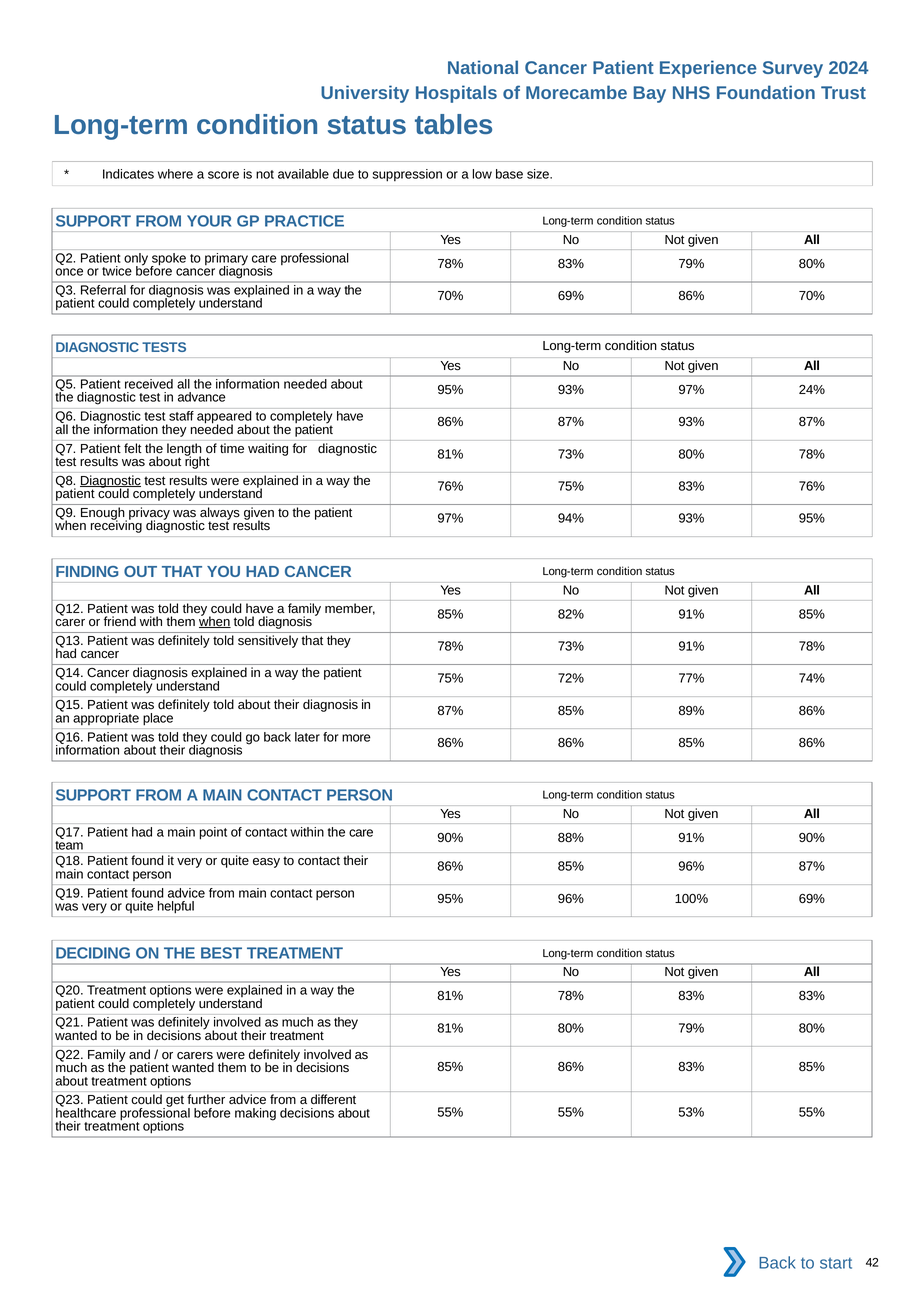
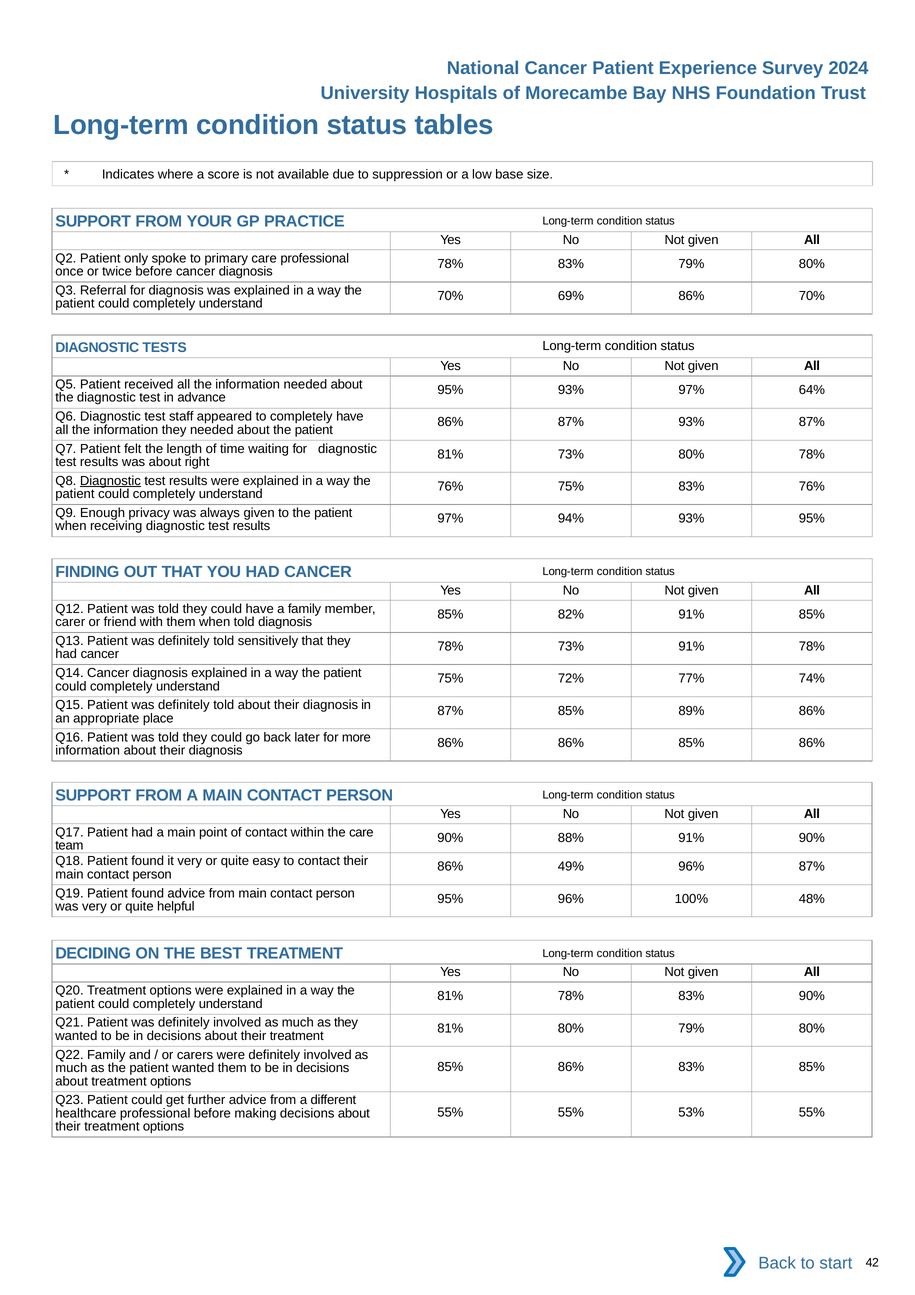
24%: 24% -> 64%
when at (215, 622) underline: present -> none
85% at (571, 867): 85% -> 49%
100% 69%: 69% -> 48%
83% 83%: 83% -> 90%
